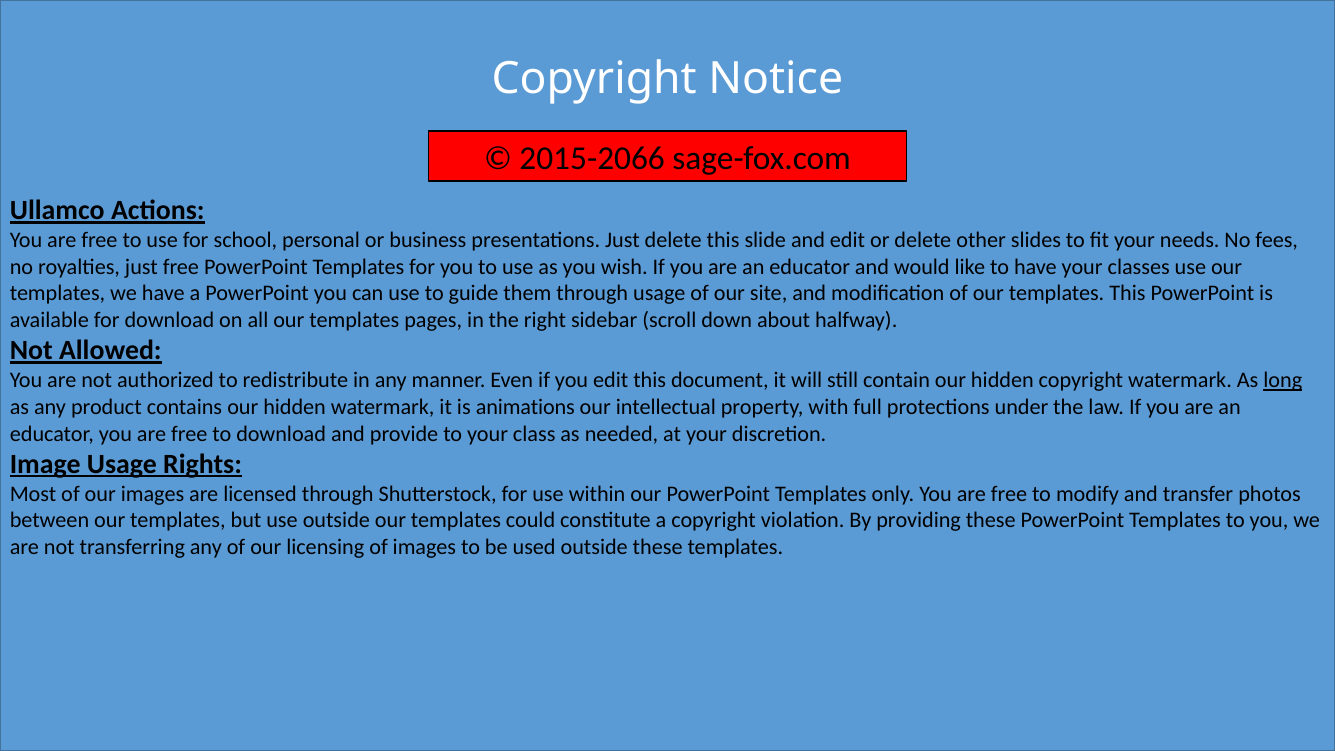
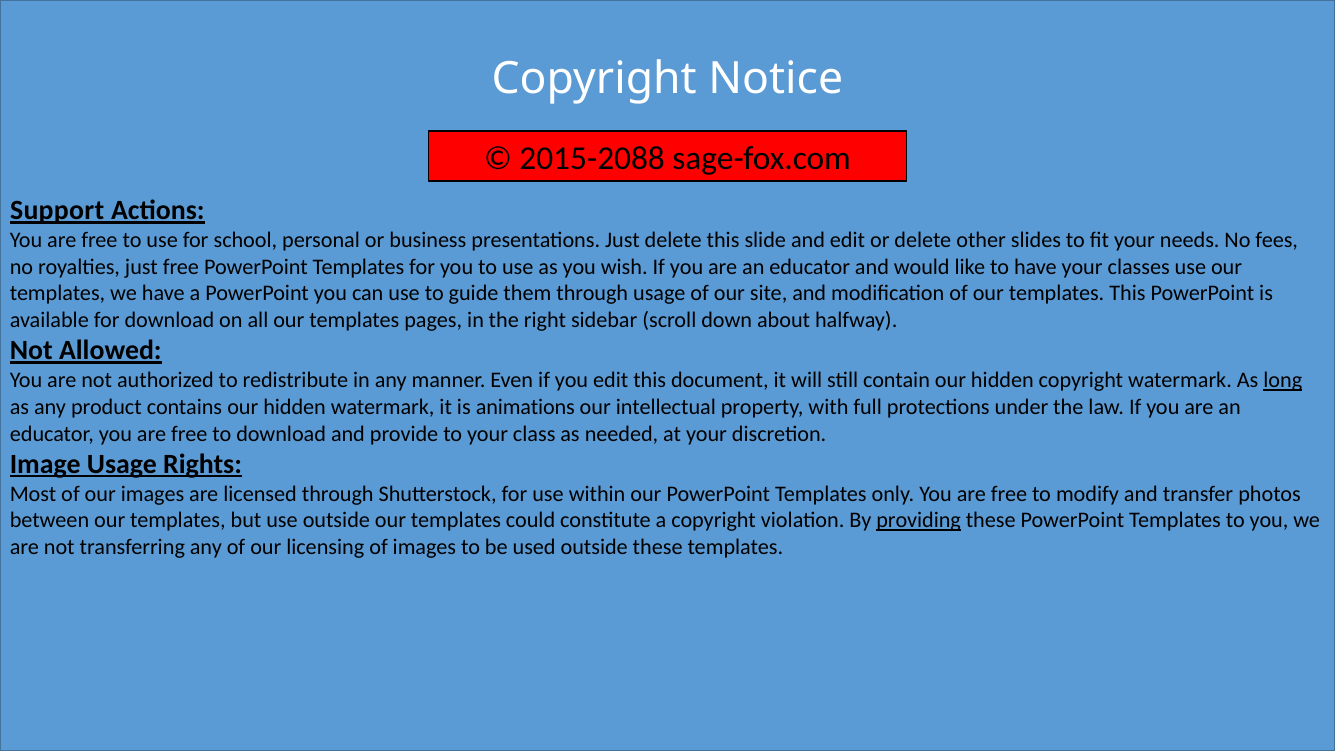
2015-2066: 2015-2066 -> 2015-2088
Ullamco: Ullamco -> Support
providing underline: none -> present
